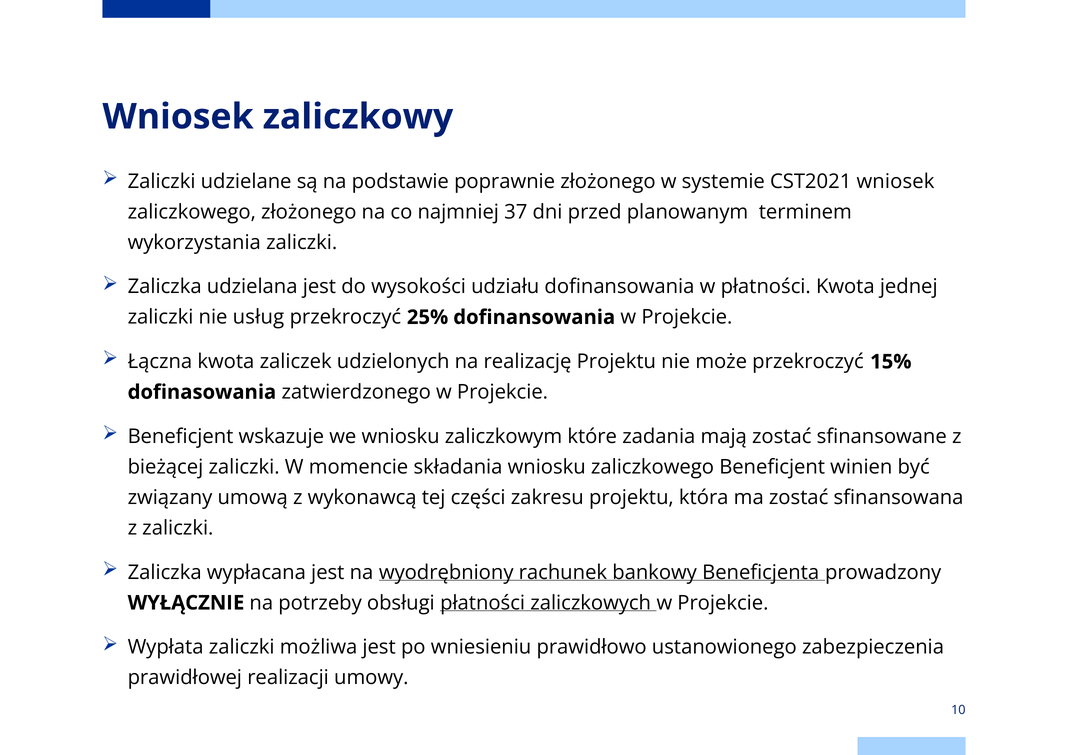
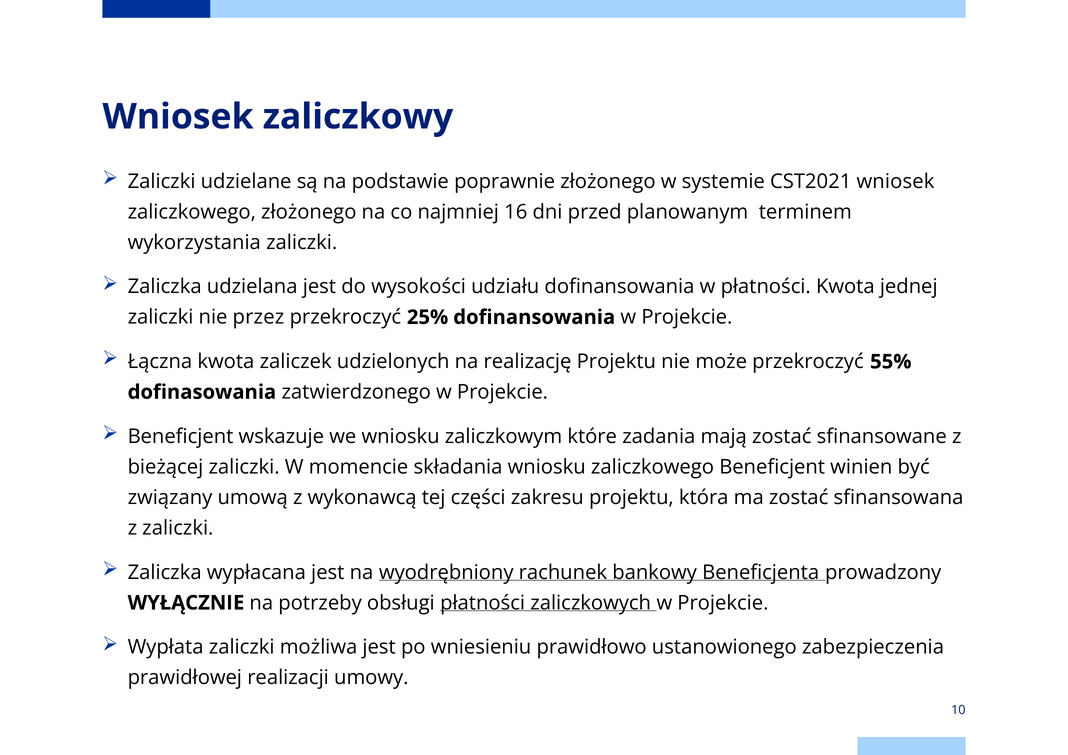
37: 37 -> 16
usług: usług -> przez
15%: 15% -> 55%
